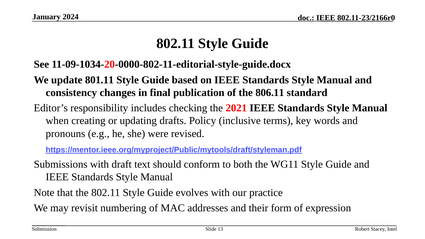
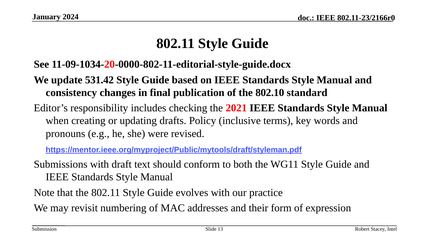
801.11: 801.11 -> 531.42
806.11: 806.11 -> 802.10
